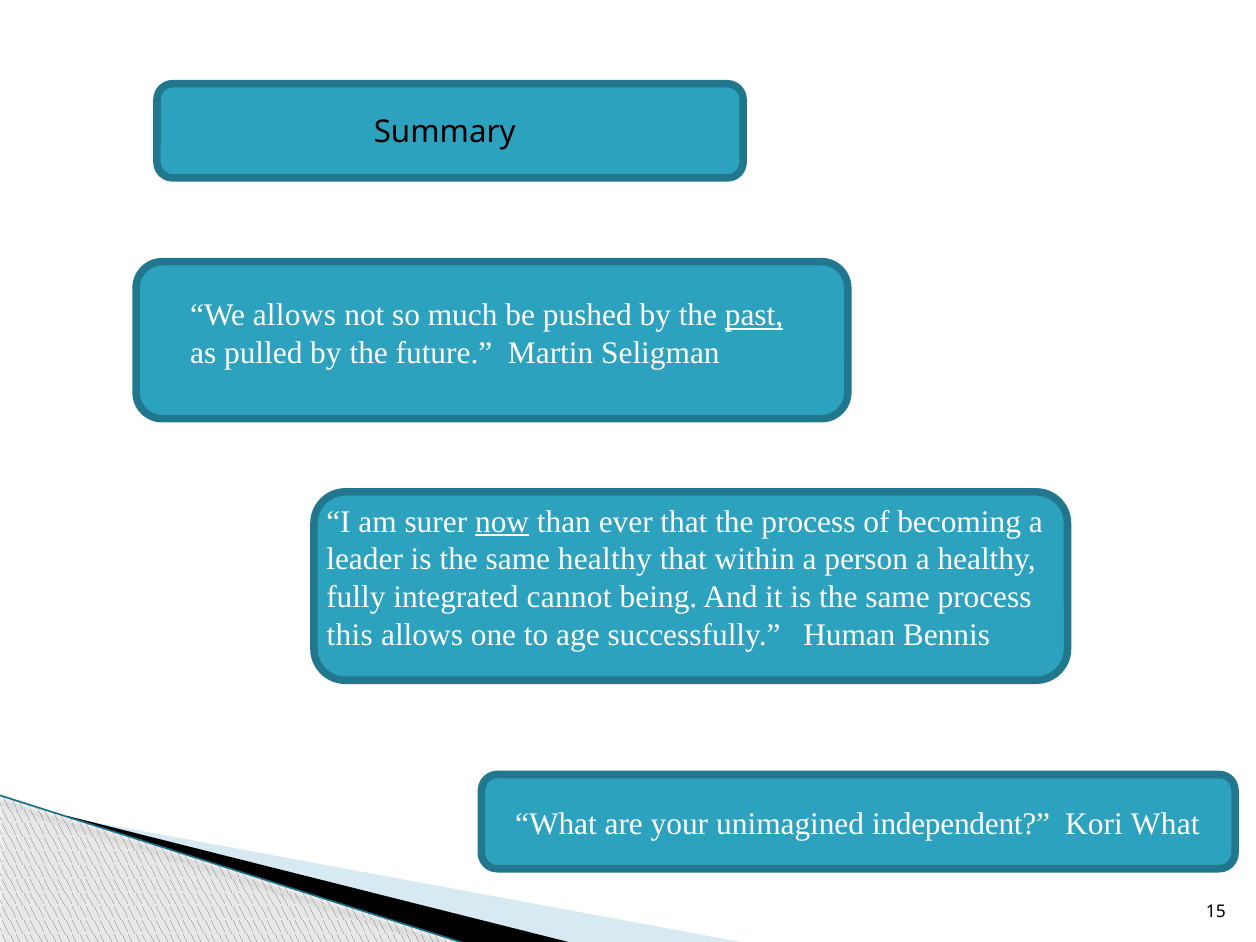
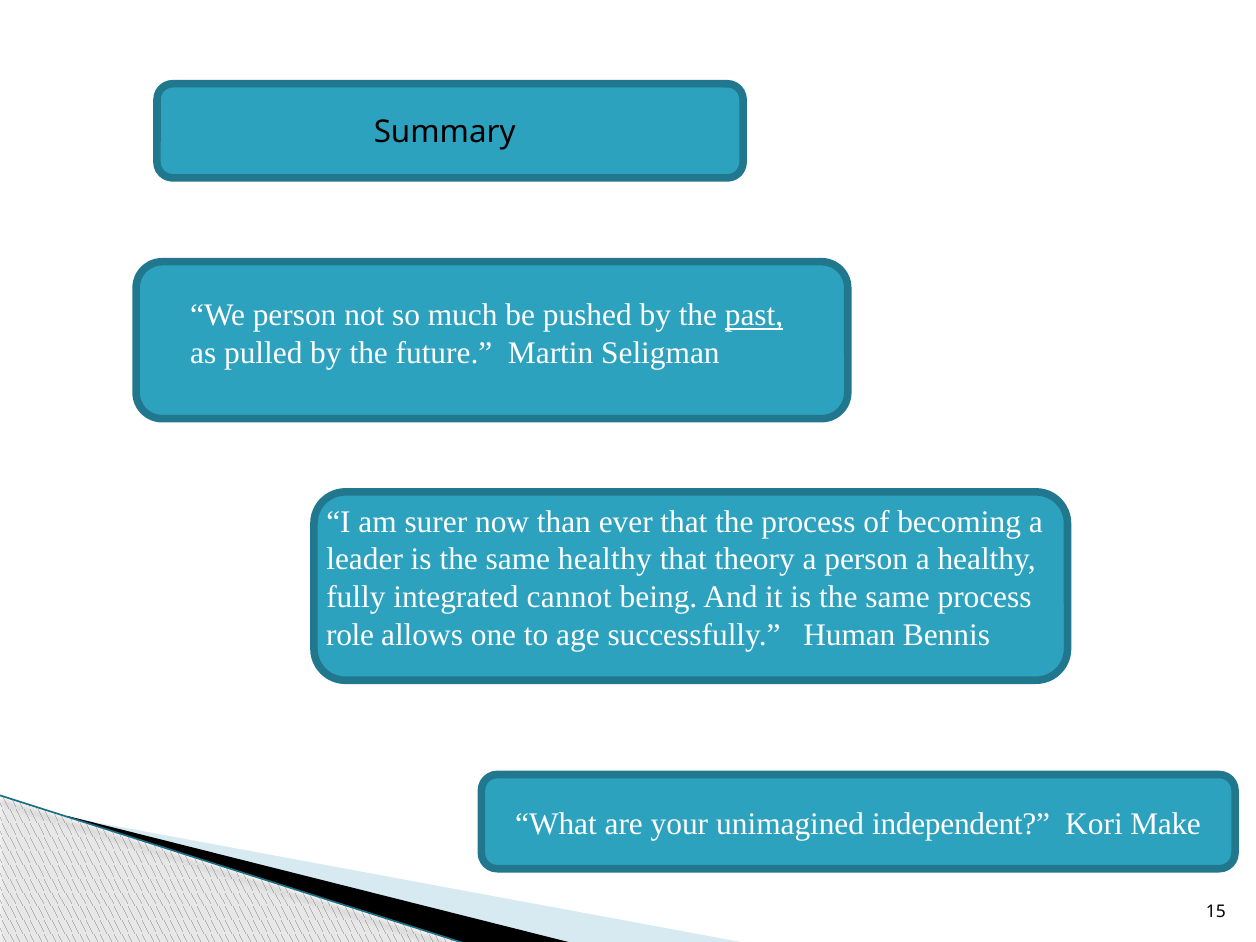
We allows: allows -> person
now underline: present -> none
within: within -> theory
this: this -> role
Kori What: What -> Make
